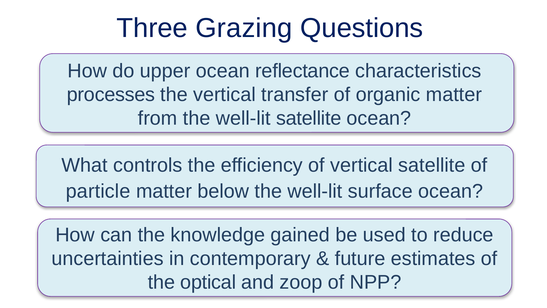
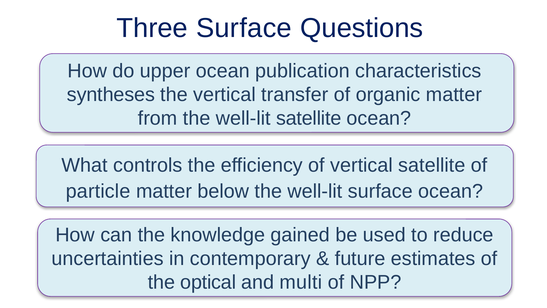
Three Grazing: Grazing -> Surface
reflectance: reflectance -> publication
processes: processes -> syntheses
zoop: zoop -> multi
